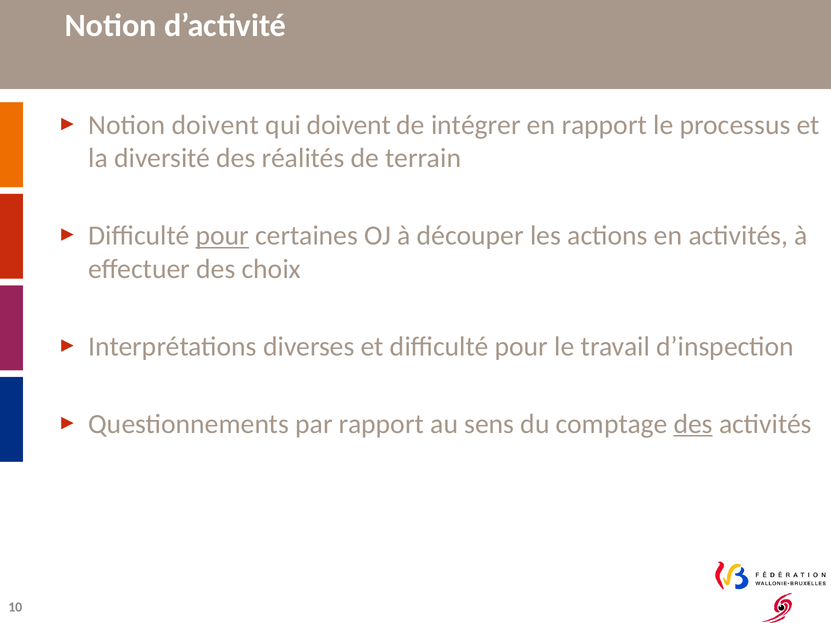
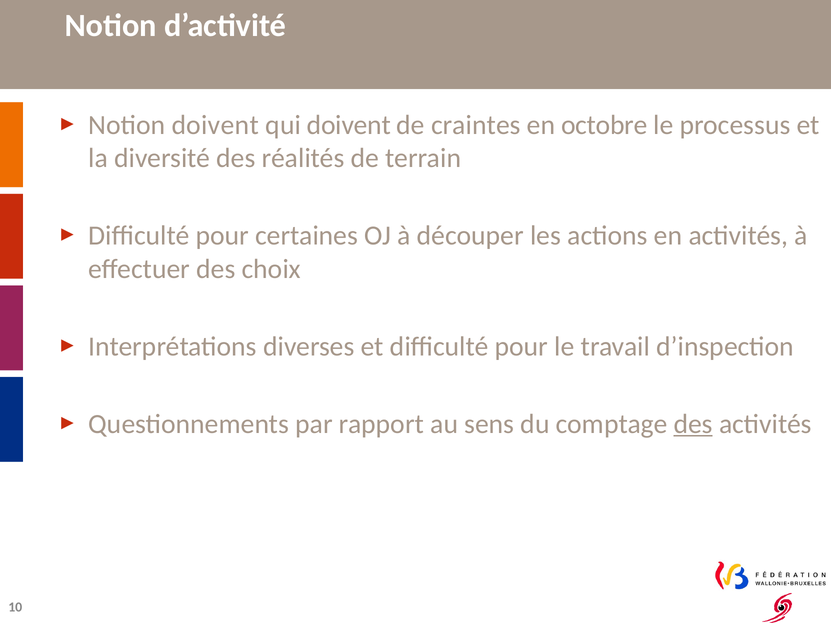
intégrer: intégrer -> craintes
en rapport: rapport -> octobre
pour at (222, 236) underline: present -> none
